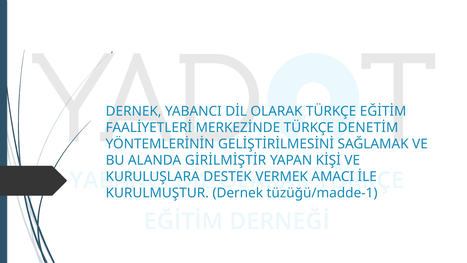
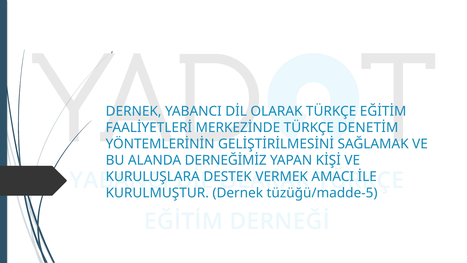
GİRİLMİŞTİR: GİRİLMİŞTİR -> DERNEĞİMİZ
tüzüğü/madde-1: tüzüğü/madde-1 -> tüzüğü/madde-5
